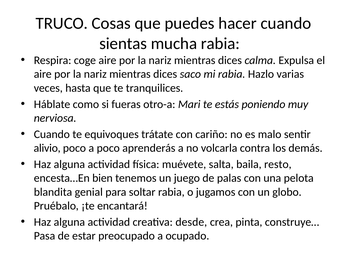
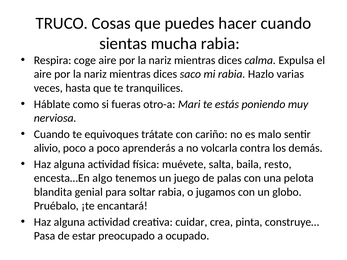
bien: bien -> algo
desde: desde -> cuidar
